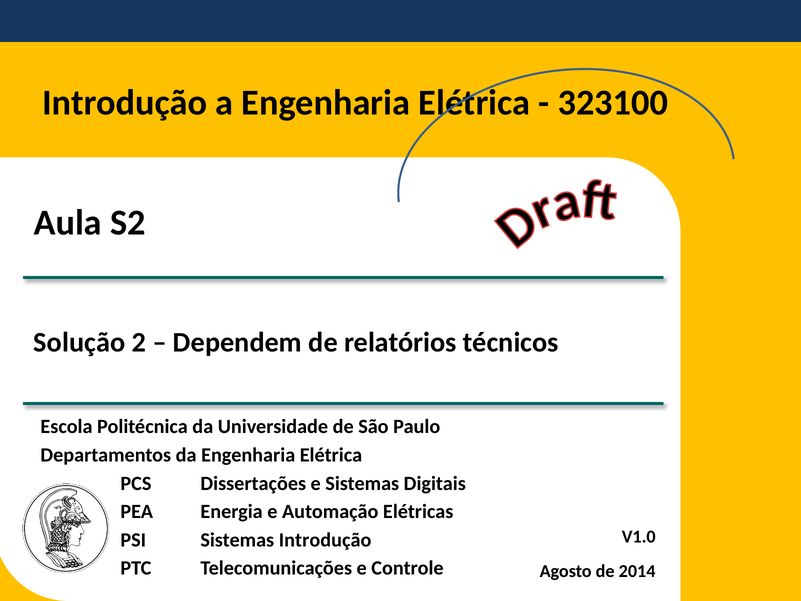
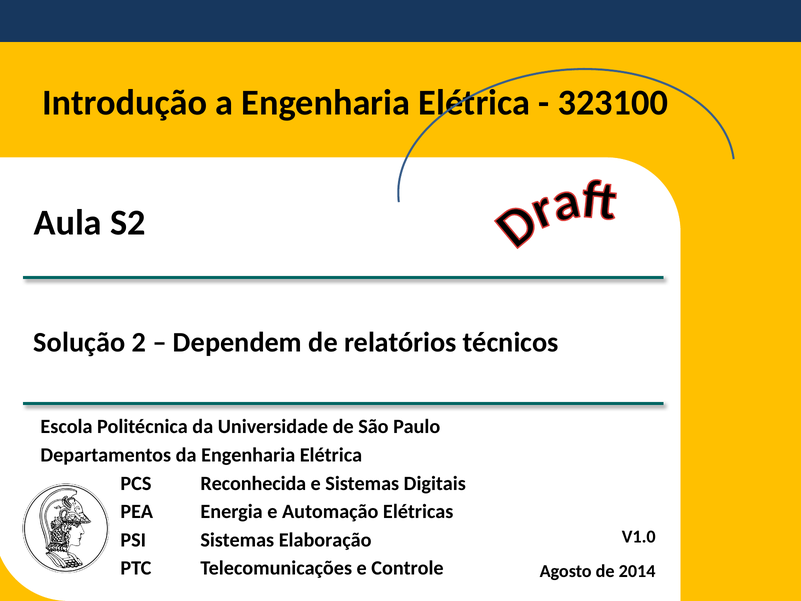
Dissertações: Dissertações -> Reconhecida
Sistemas Introdução: Introdução -> Elaboração
